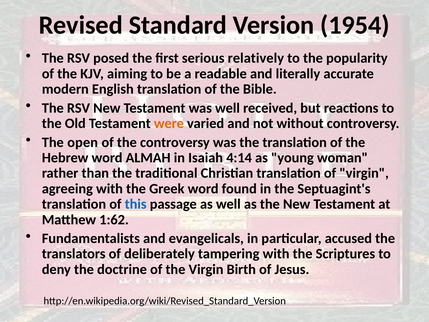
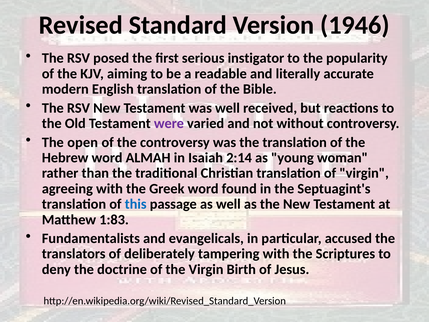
1954: 1954 -> 1946
relatively: relatively -> instigator
were colour: orange -> purple
4:14: 4:14 -> 2:14
1:62: 1:62 -> 1:83
